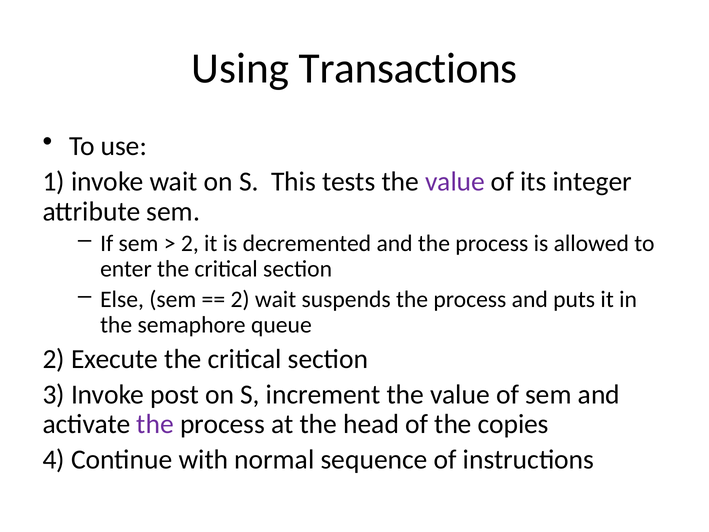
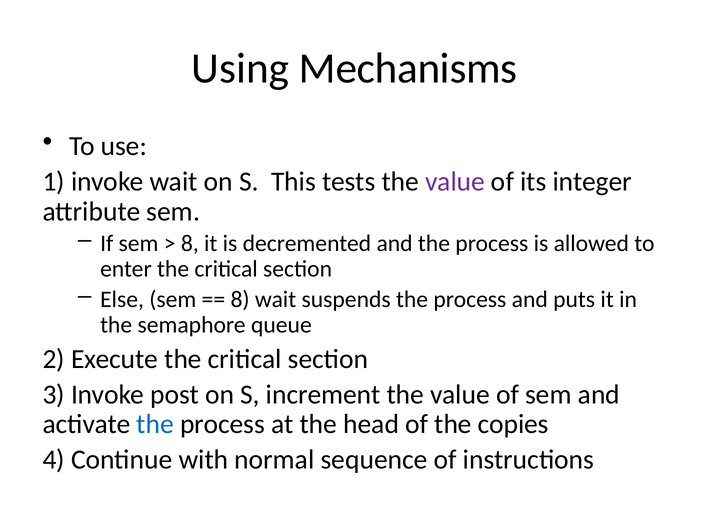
Transactions: Transactions -> Mechanisms
2 at (190, 243): 2 -> 8
2 at (240, 299): 2 -> 8
the at (155, 424) colour: purple -> blue
